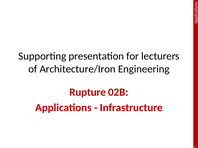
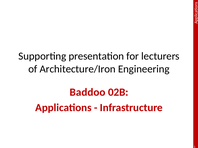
Rupture: Rupture -> Baddoo
